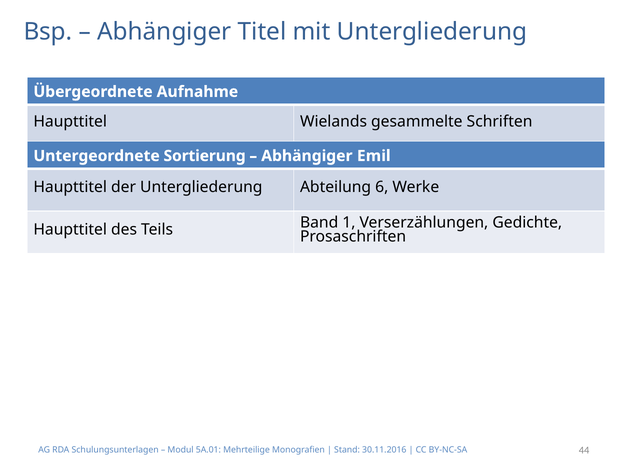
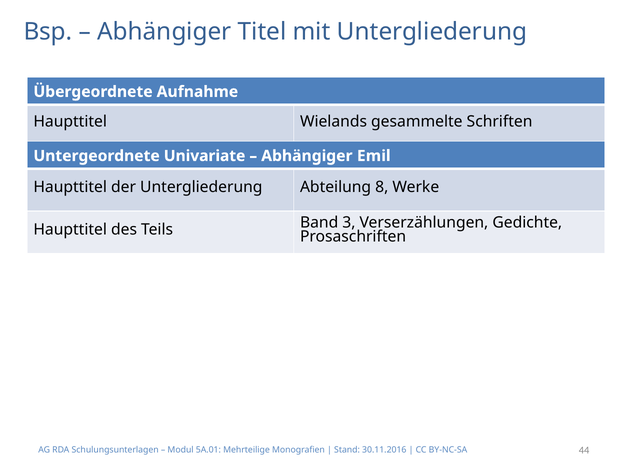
Sortierung: Sortierung -> Univariate
6: 6 -> 8
1: 1 -> 3
